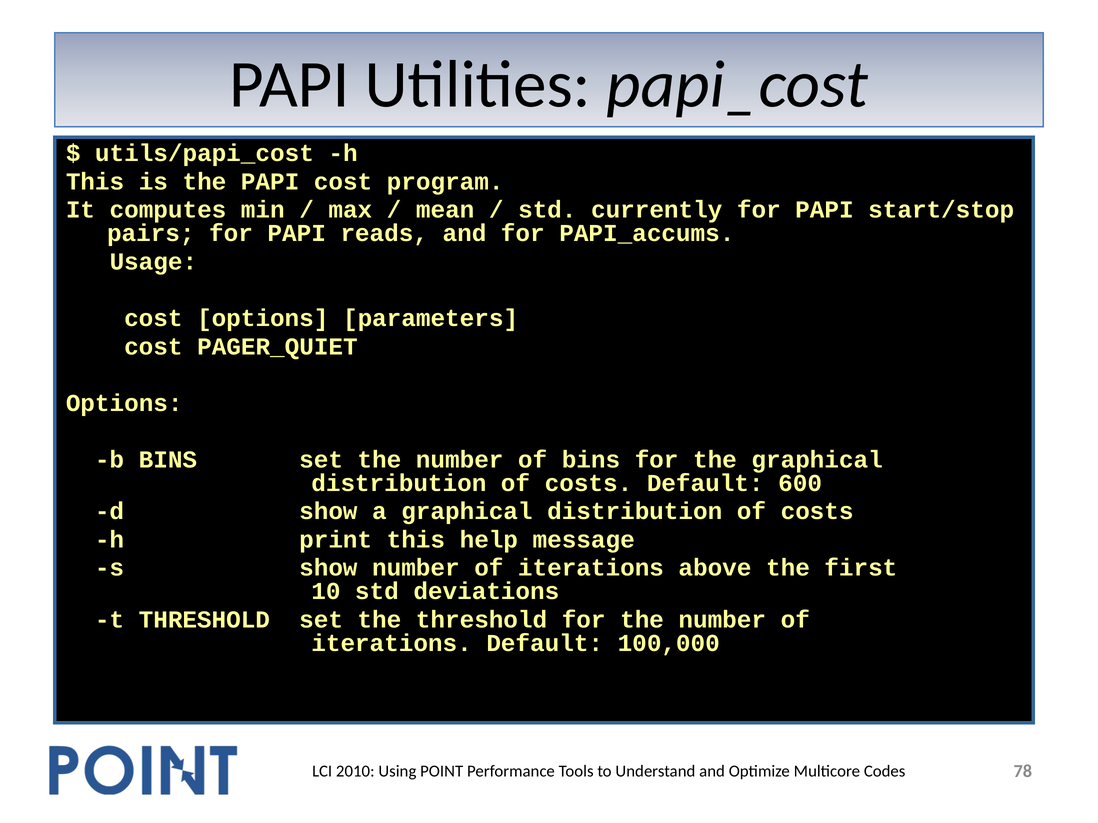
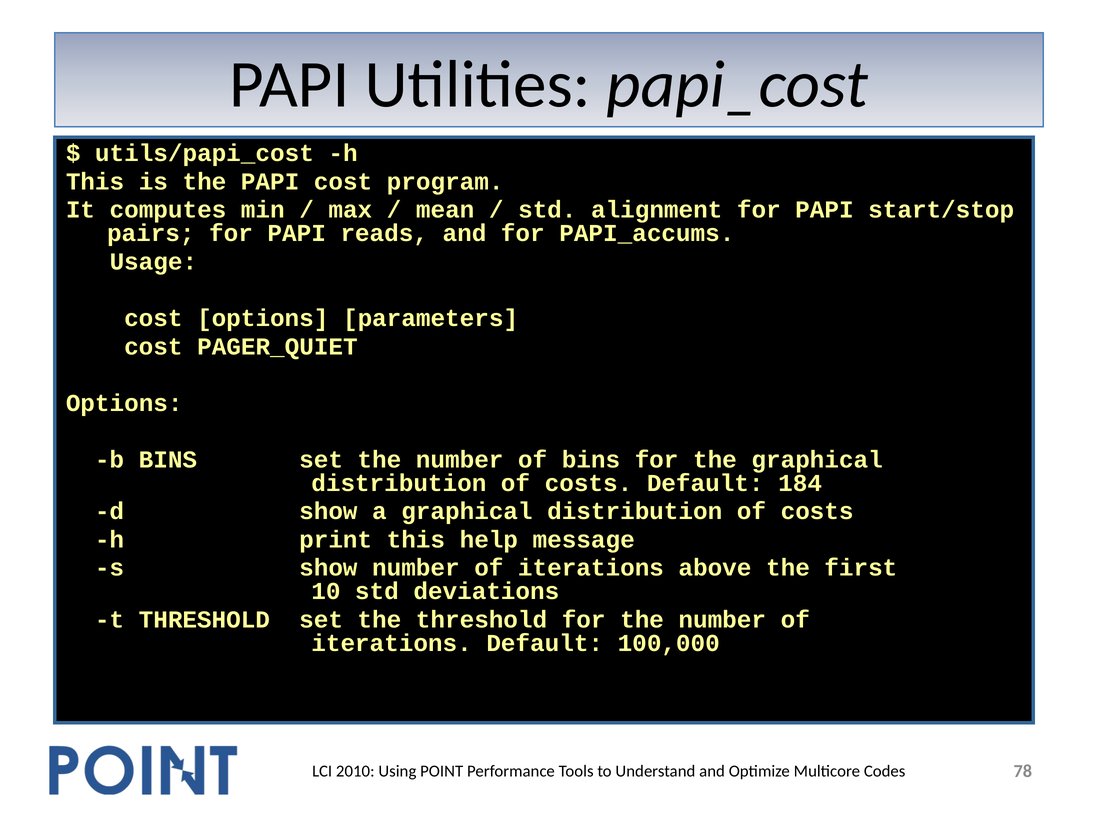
currently: currently -> alignment
600: 600 -> 184
